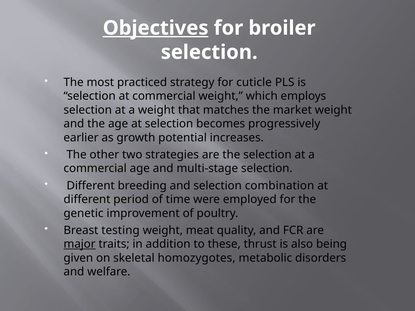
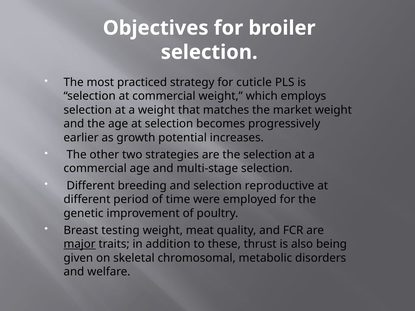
Objectives underline: present -> none
combination: combination -> reproductive
homozygotes: homozygotes -> chromosomal
